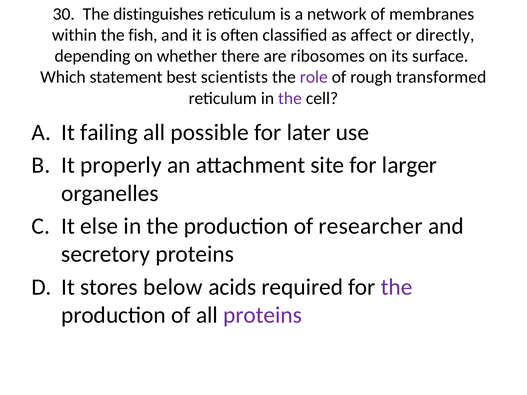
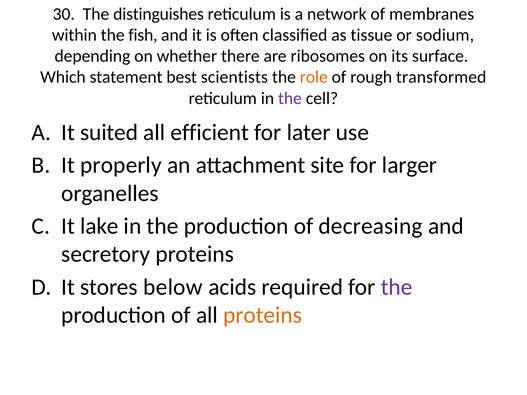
affect: affect -> tissue
directly: directly -> sodium
role colour: purple -> orange
failing: failing -> suited
possible: possible -> efficient
else: else -> lake
researcher: researcher -> decreasing
proteins at (263, 315) colour: purple -> orange
